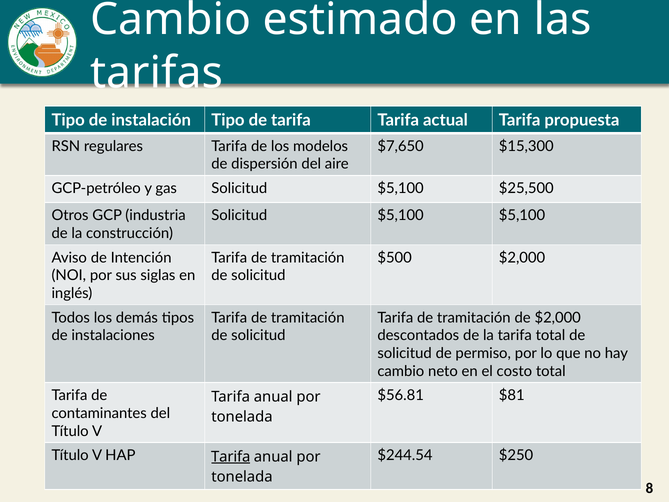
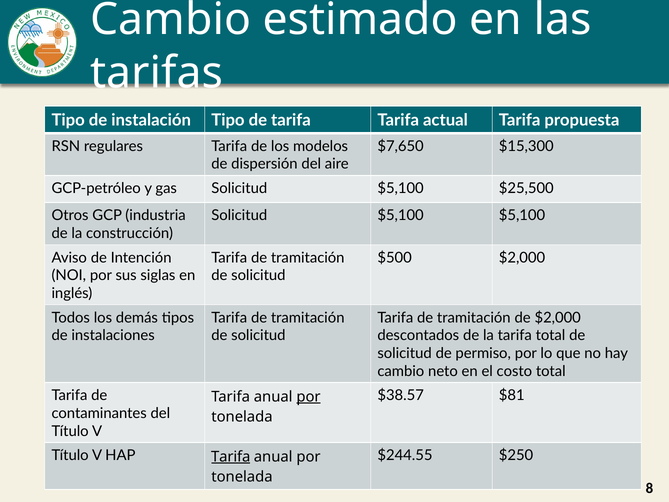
$56.81: $56.81 -> $38.57
por at (309, 397) underline: none -> present
$244.54: $244.54 -> $244.55
